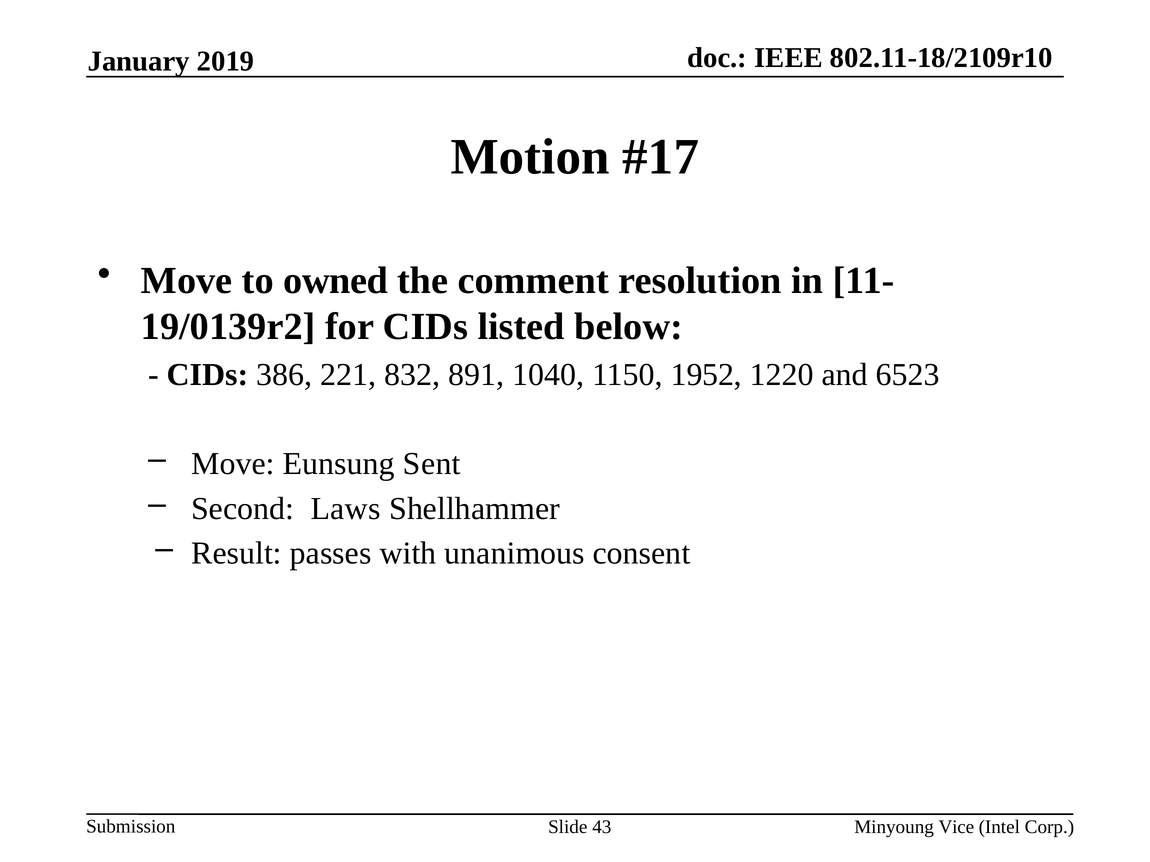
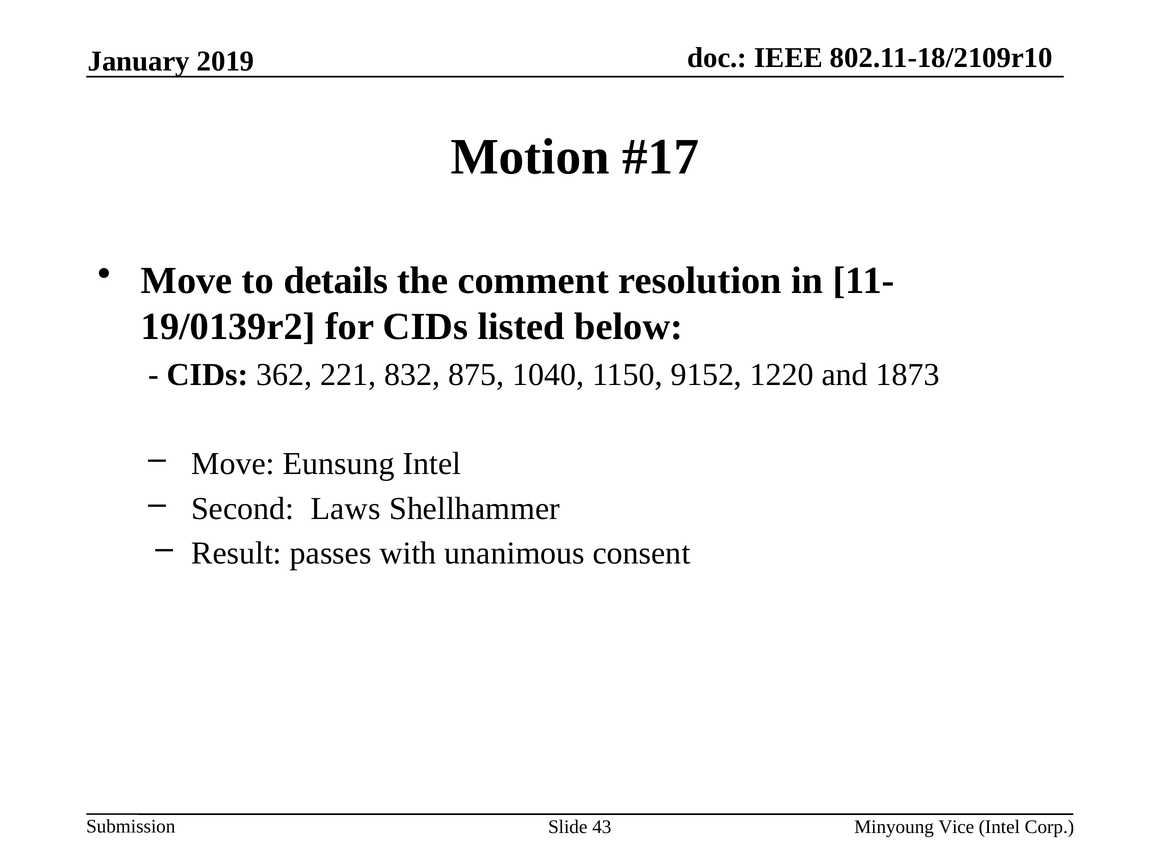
owned: owned -> details
386: 386 -> 362
891: 891 -> 875
1952: 1952 -> 9152
6523: 6523 -> 1873
Eunsung Sent: Sent -> Intel
